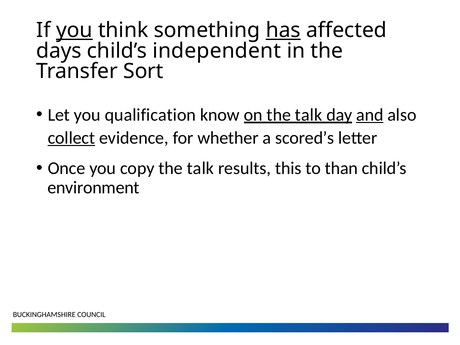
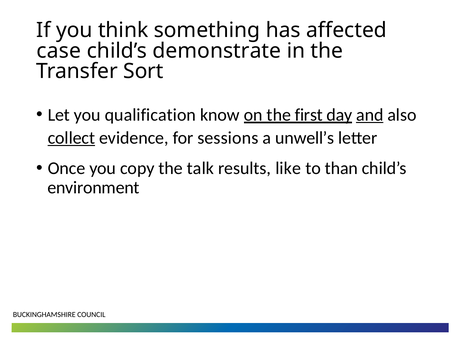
you at (74, 30) underline: present -> none
has underline: present -> none
days: days -> case
independent: independent -> demonstrate
on the talk: talk -> first
whether: whether -> sessions
scored’s: scored’s -> unwell’s
this: this -> like
